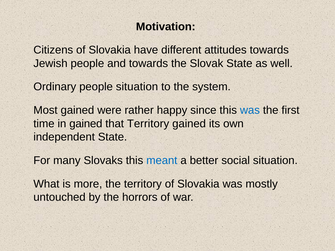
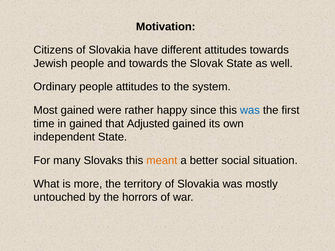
people situation: situation -> attitudes
that Territory: Territory -> Adjusted
meant colour: blue -> orange
